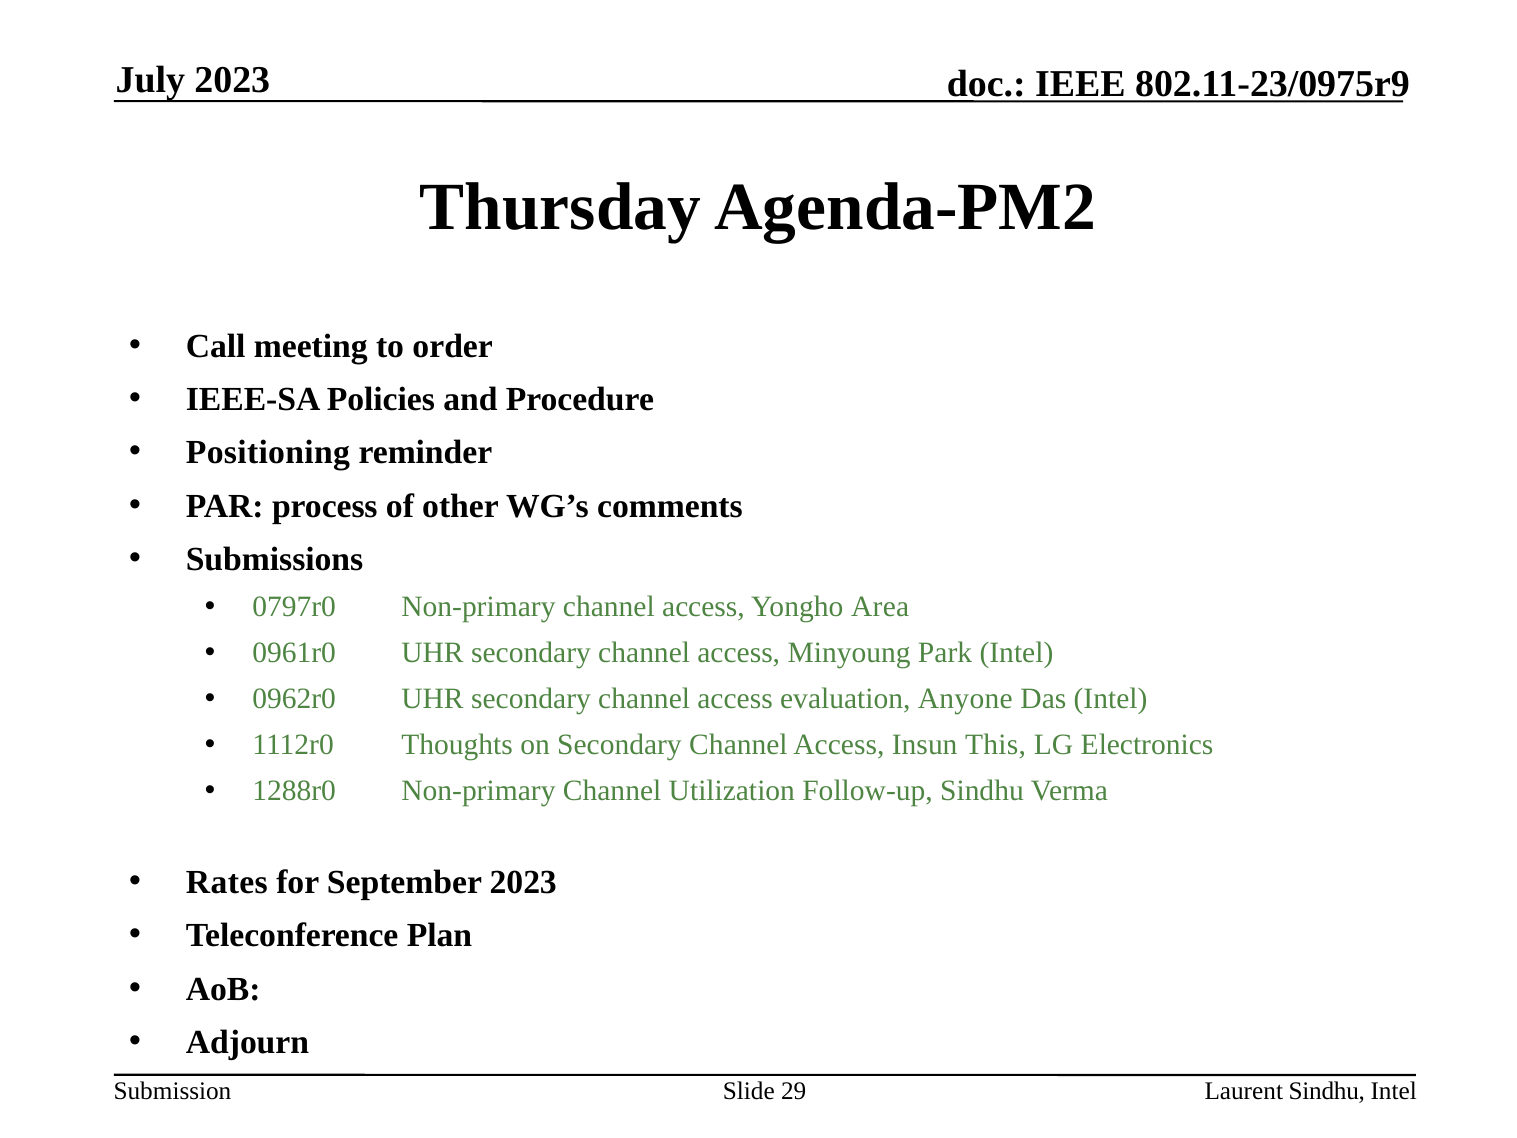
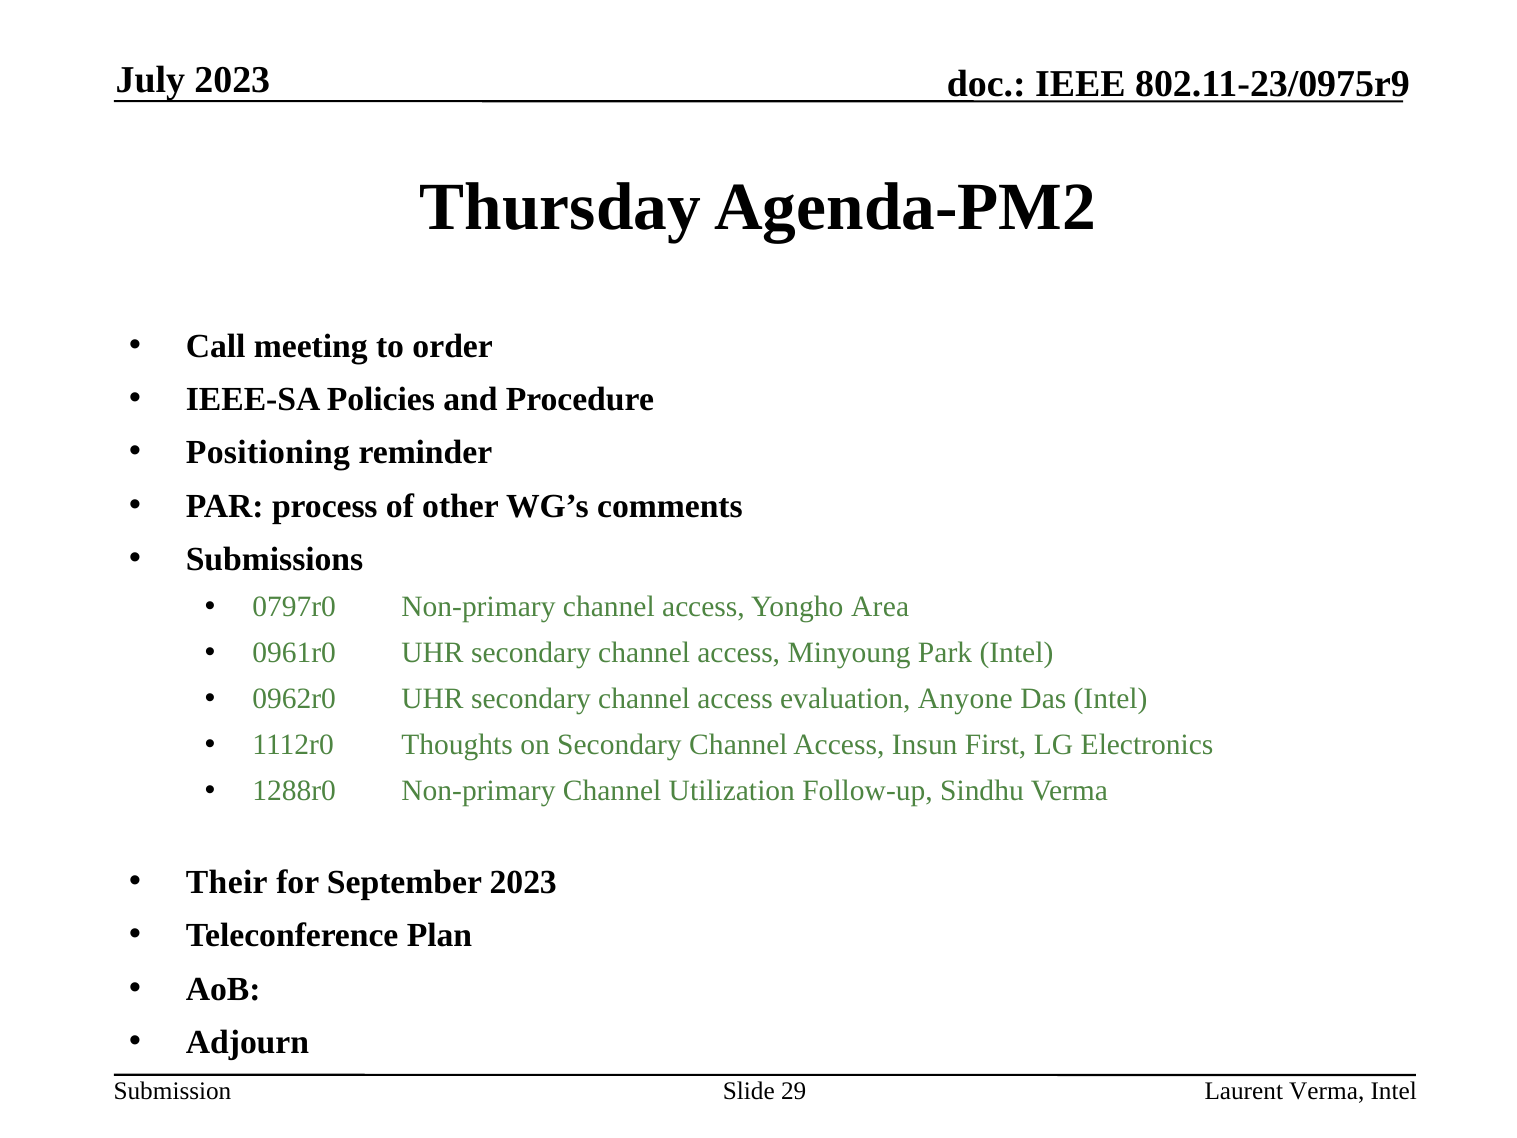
This: This -> First
Rates: Rates -> Their
Laurent Sindhu: Sindhu -> Verma
